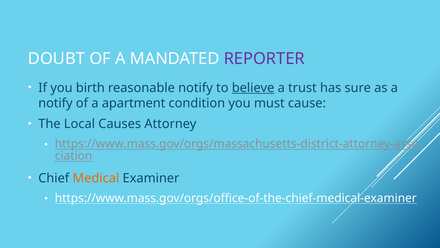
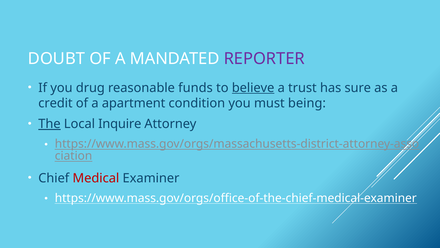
birth: birth -> drug
reasonable notify: notify -> funds
notify at (55, 103): notify -> credit
cause: cause -> being
The underline: none -> present
Causes: Causes -> Inquire
Medical colour: orange -> red
